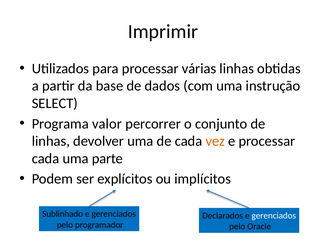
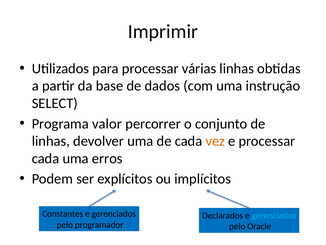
parte: parte -> erros
Sublinhado: Sublinhado -> Constantes
gerenciados at (274, 215) colour: white -> light blue
